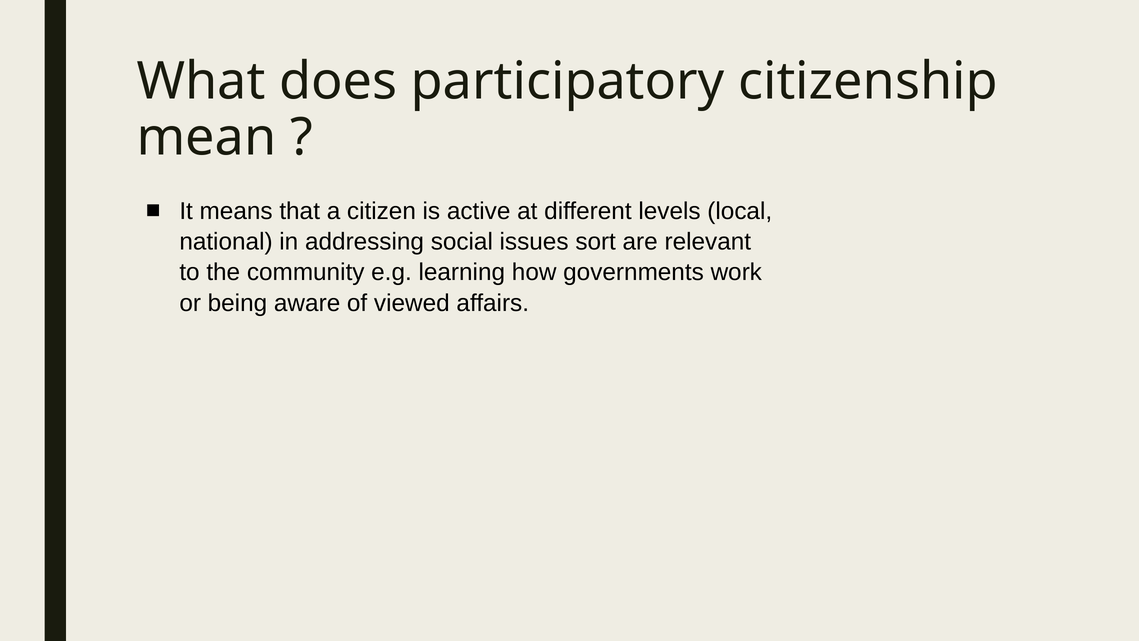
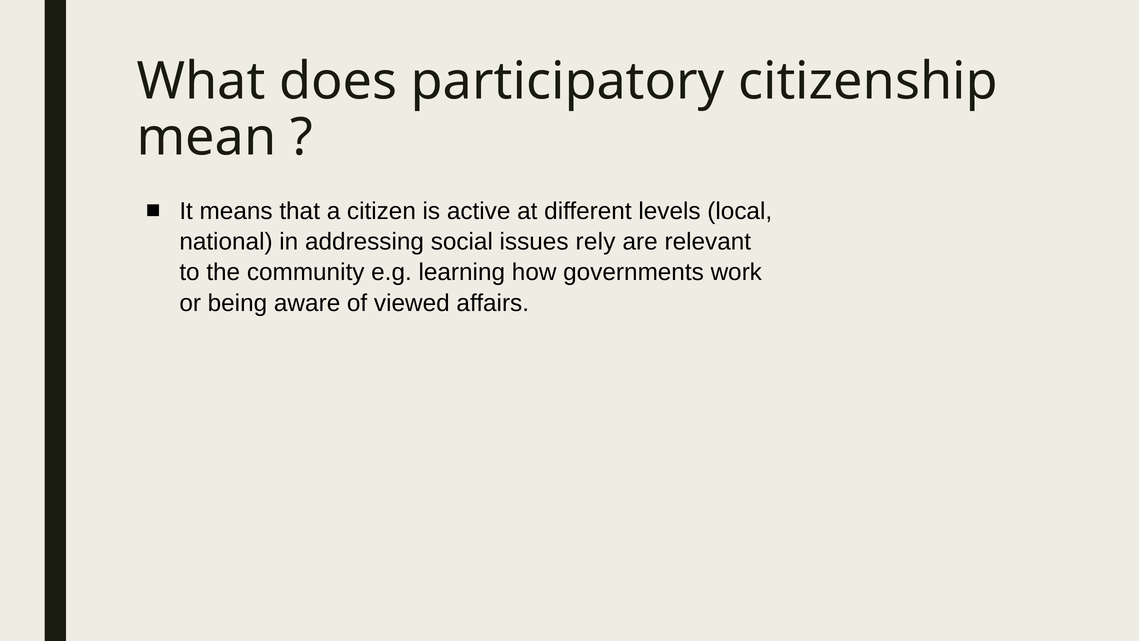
sort: sort -> rely
